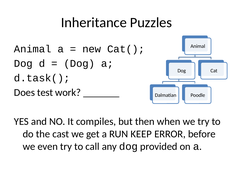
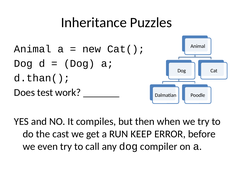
d.task(: d.task( -> d.than(
provided: provided -> compiler
